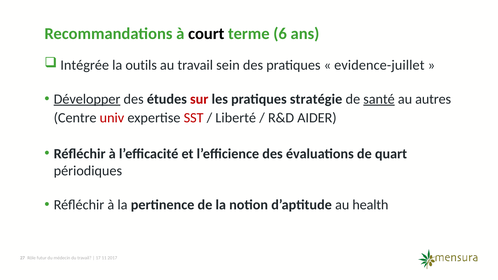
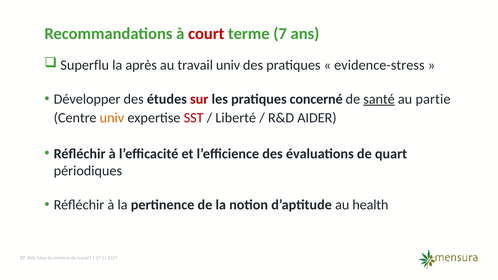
court colour: black -> red
6: 6 -> 7
Intégrée: Intégrée -> Superflu
outils: outils -> après
travail sein: sein -> univ
evidence-juillet: evidence-juillet -> evidence-stress
Développer underline: present -> none
stratégie: stratégie -> concerné
autres: autres -> partie
univ at (112, 118) colour: red -> orange
